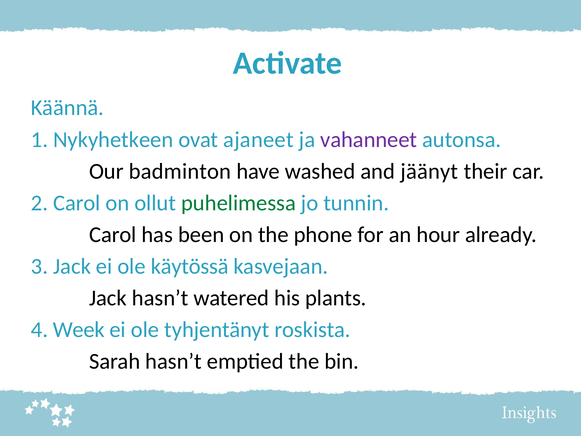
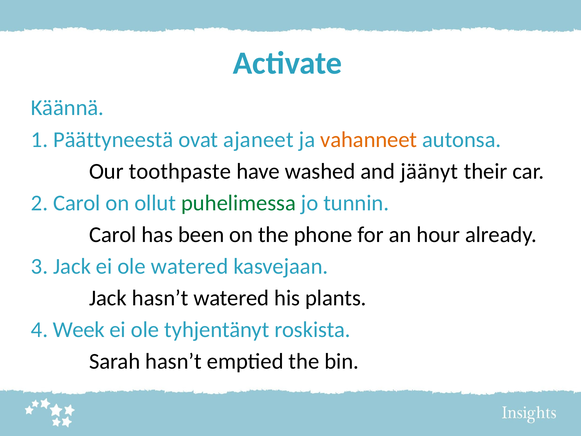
Nykyhetkeen: Nykyhetkeen -> Päättyneestä
vahanneet colour: purple -> orange
badminton: badminton -> toothpaste
ole käytössä: käytössä -> watered
